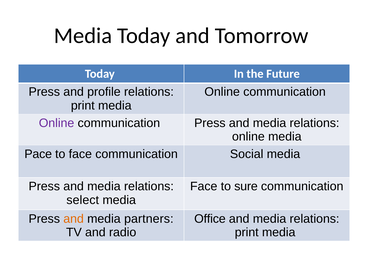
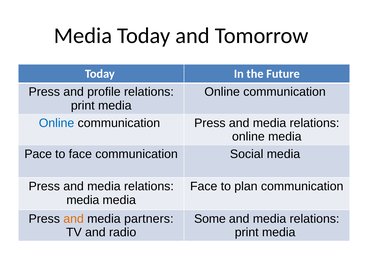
Online at (57, 123) colour: purple -> blue
sure: sure -> plan
select at (83, 200): select -> media
Office: Office -> Some
